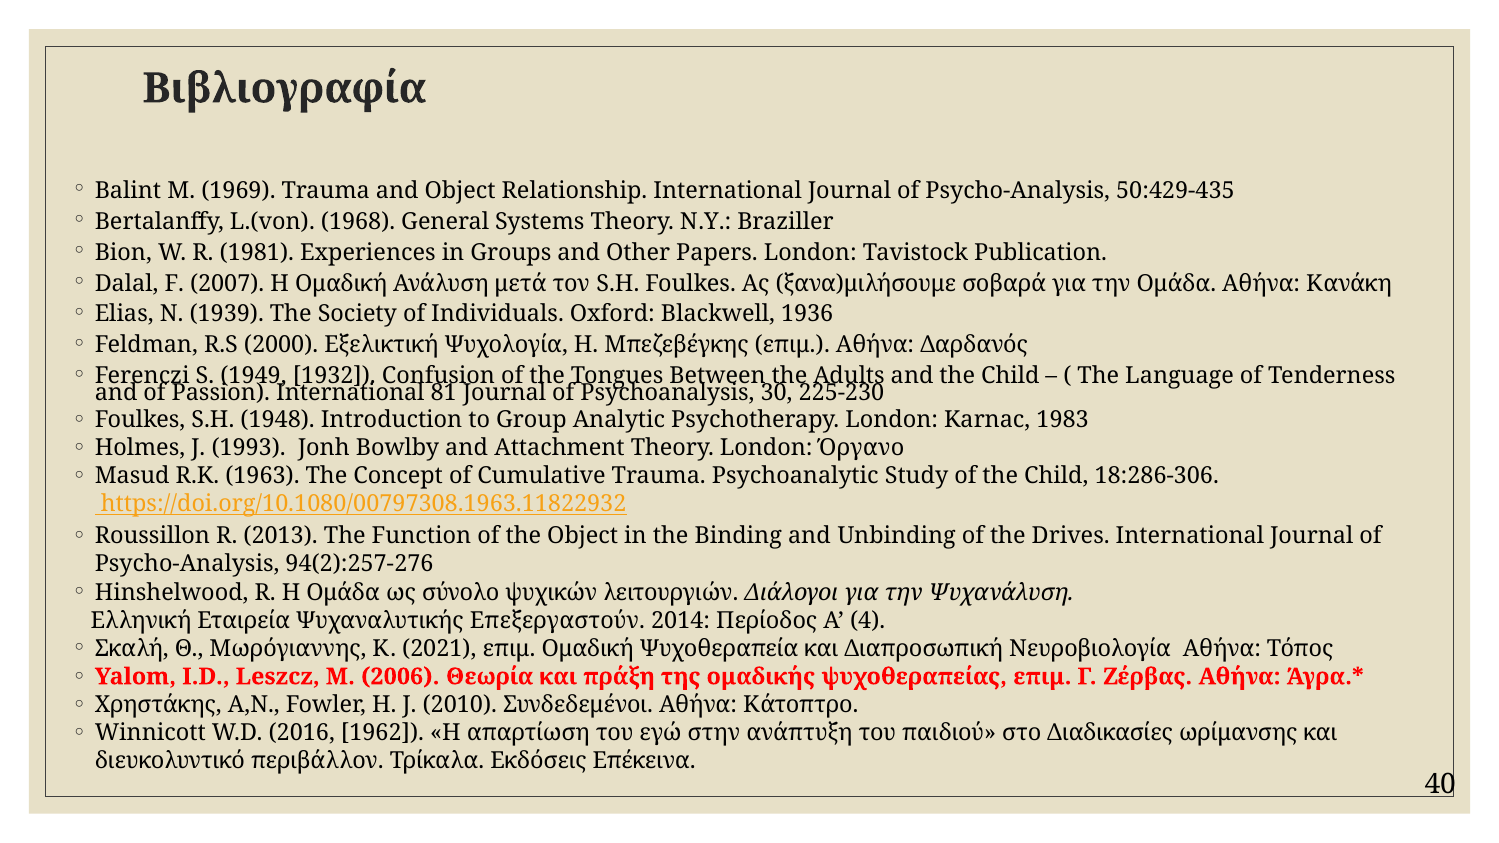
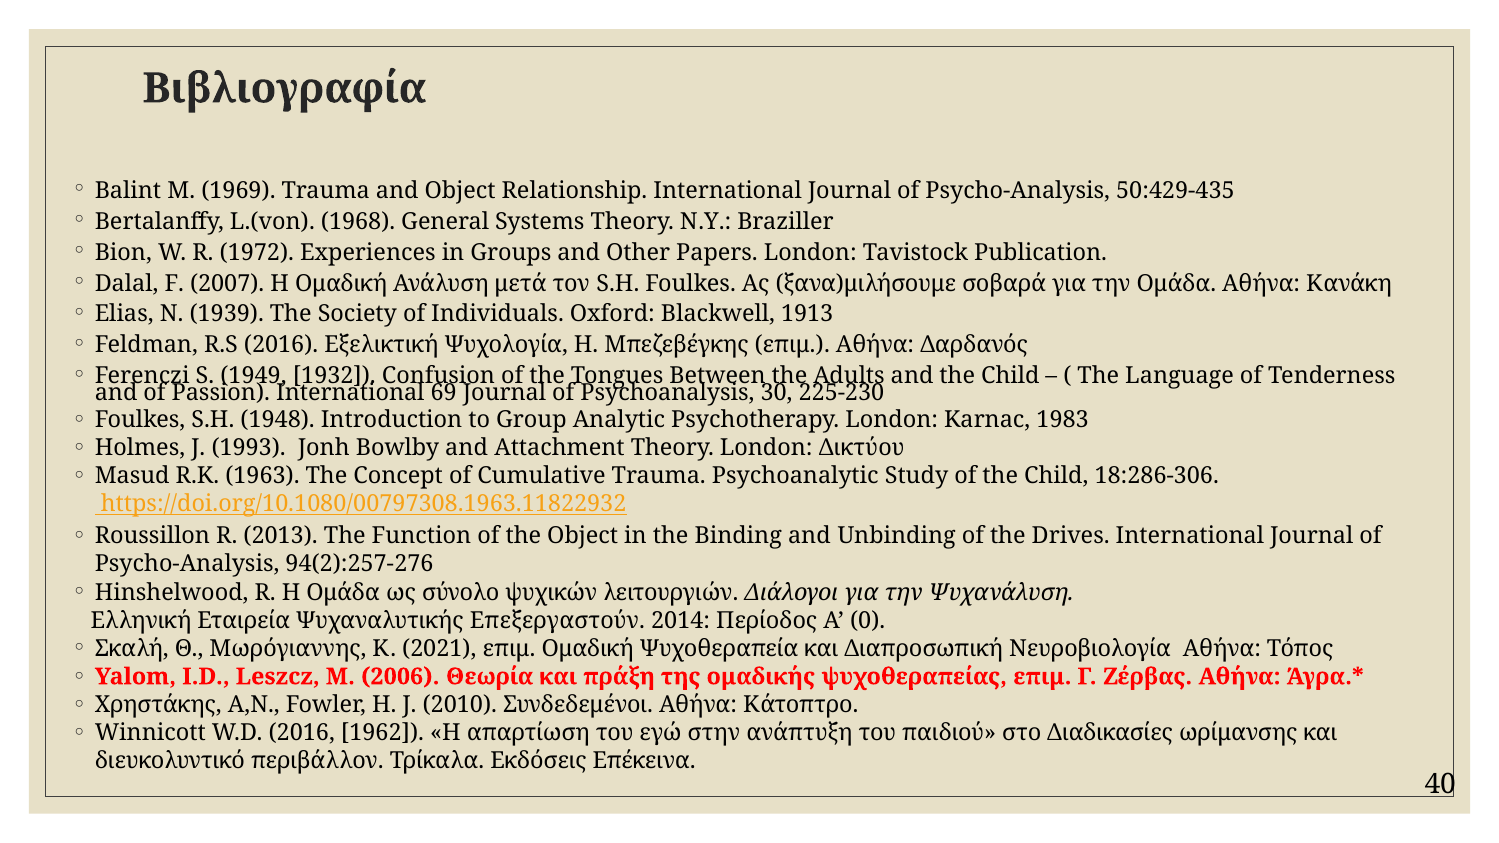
1981: 1981 -> 1972
1936: 1936 -> 1913
R.S 2000: 2000 -> 2016
81: 81 -> 69
Όργανο: Όργανο -> Δικτύου
4: 4 -> 0
